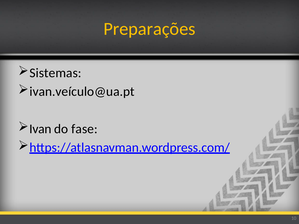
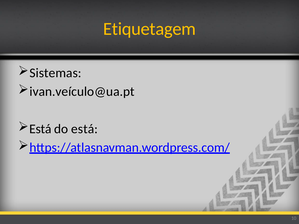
Preparações: Preparações -> Etiquetagem
Ivan at (40, 129): Ivan -> Está
do fase: fase -> está
